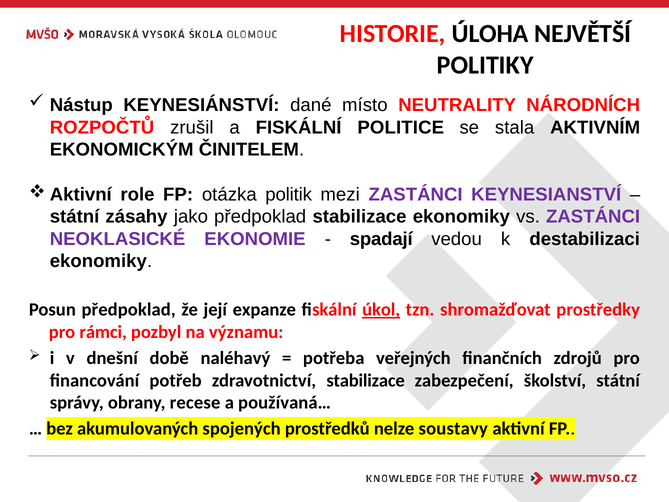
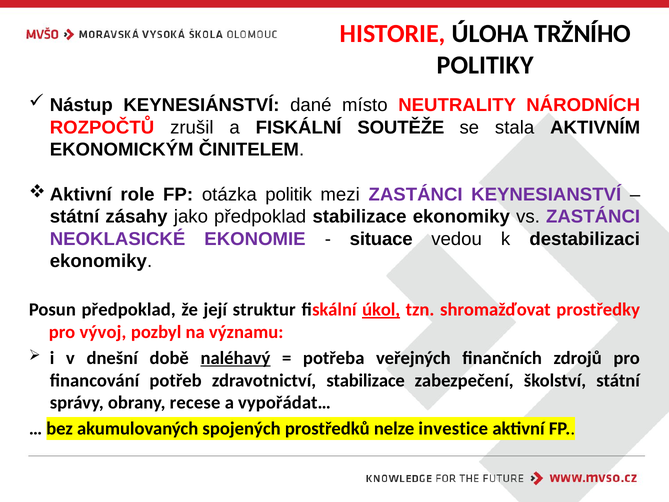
NEJVĚTŠÍ: NEJVĚTŠÍ -> TRŽNÍHO
POLITICE: POLITICE -> SOUTĚŽE
spadají: spadají -> situace
expanze: expanze -> struktur
rámci: rámci -> vývoj
naléhavý underline: none -> present
používaná…: používaná… -> vypořádat…
soustavy: soustavy -> investice
